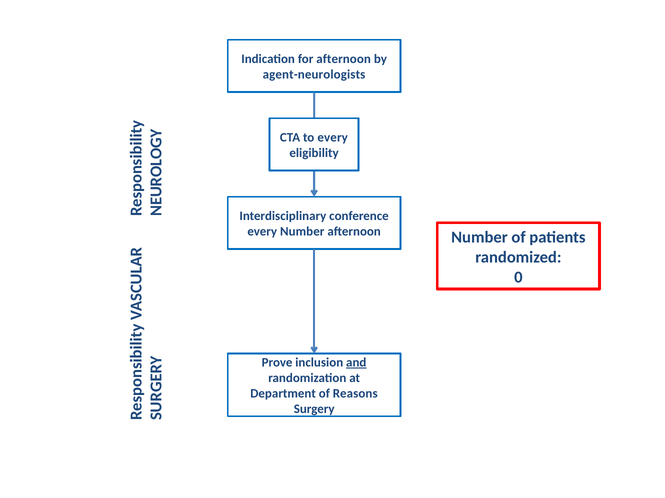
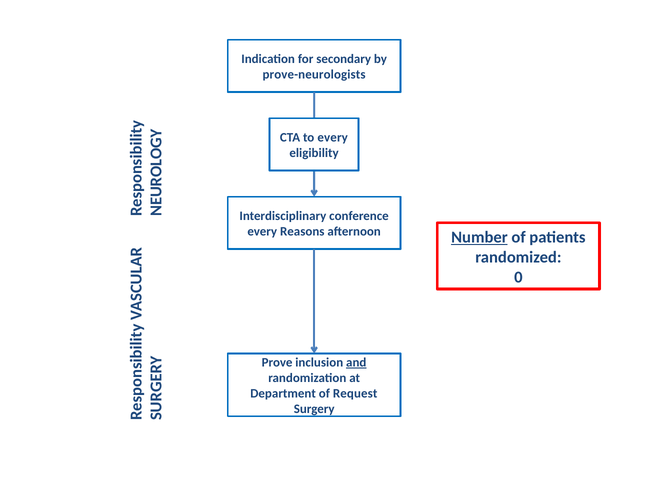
for afternoon: afternoon -> secondary
agent-neurologists: agent-neurologists -> prove-neurologists
every Number: Number -> Reasons
Number at (479, 238) underline: none -> present
Reasons: Reasons -> Request
